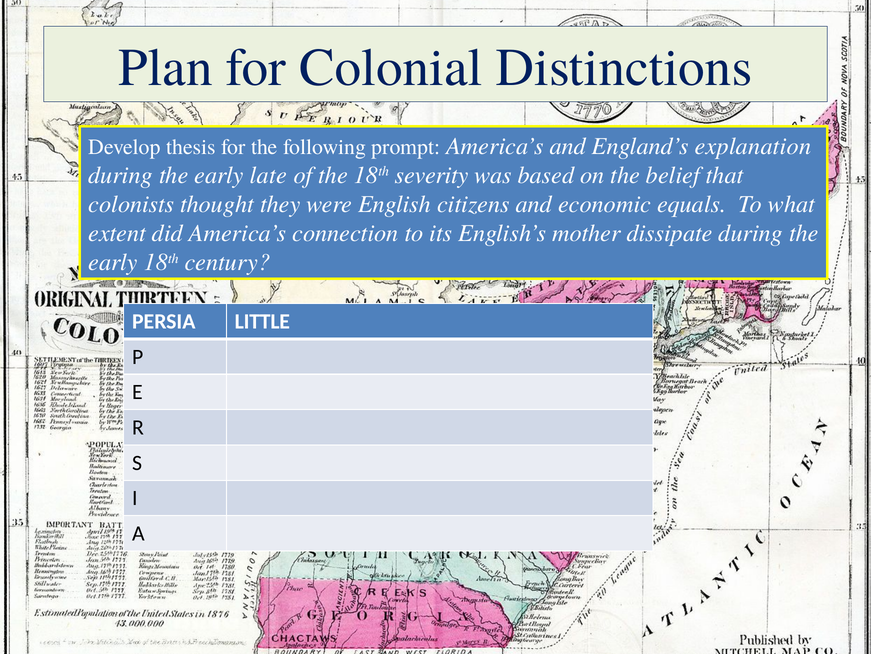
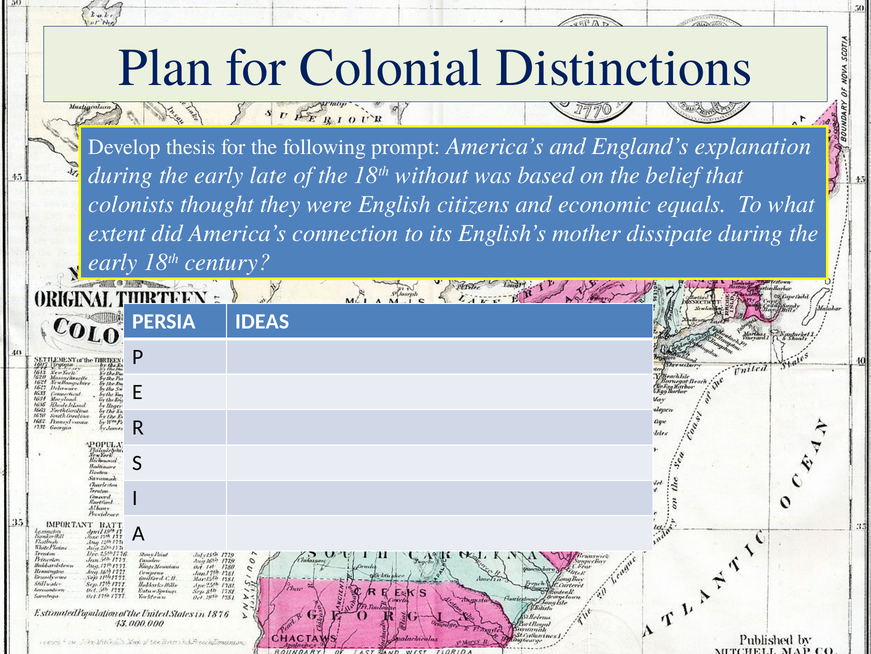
severity: severity -> without
LITTLE: LITTLE -> IDEAS
